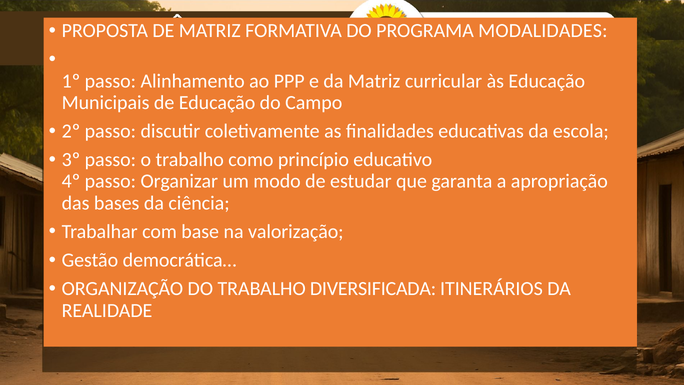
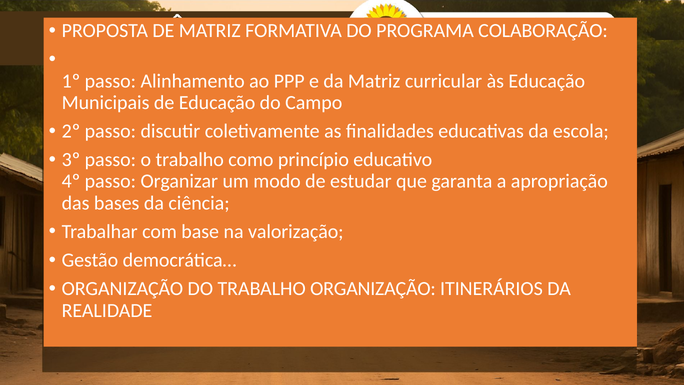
MODALIDADES: MODALIDADES -> COLABORAÇÃO
TRABALHO DIVERSIFICADA: DIVERSIFICADA -> ORGANIZAÇÃO
